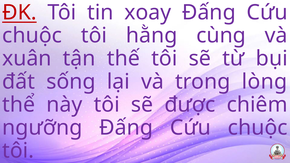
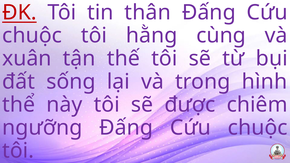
xoay: xoay -> thân
lòng: lòng -> hình
